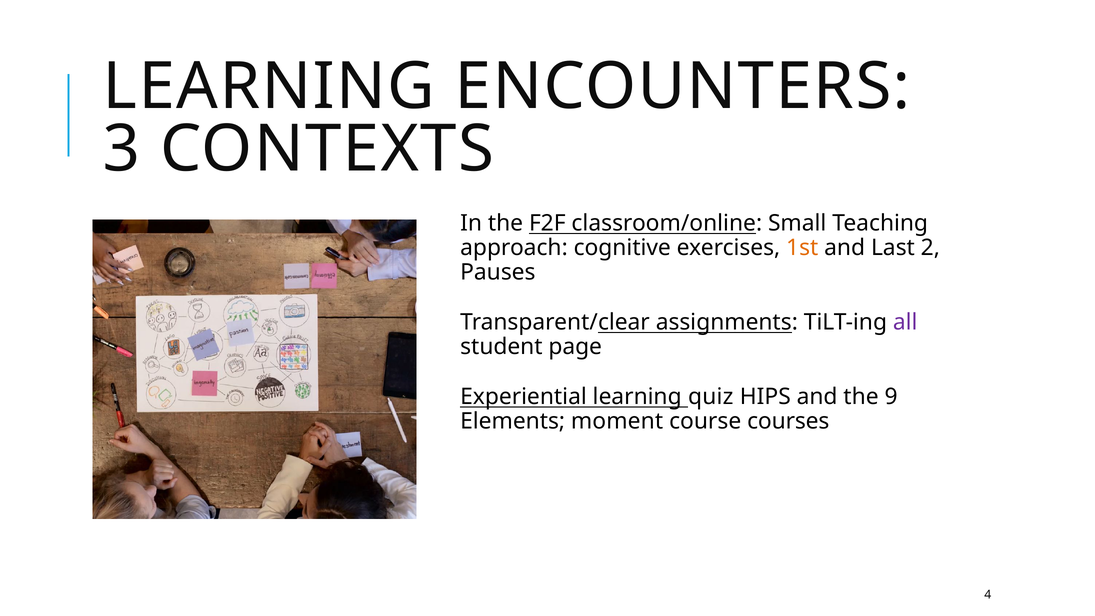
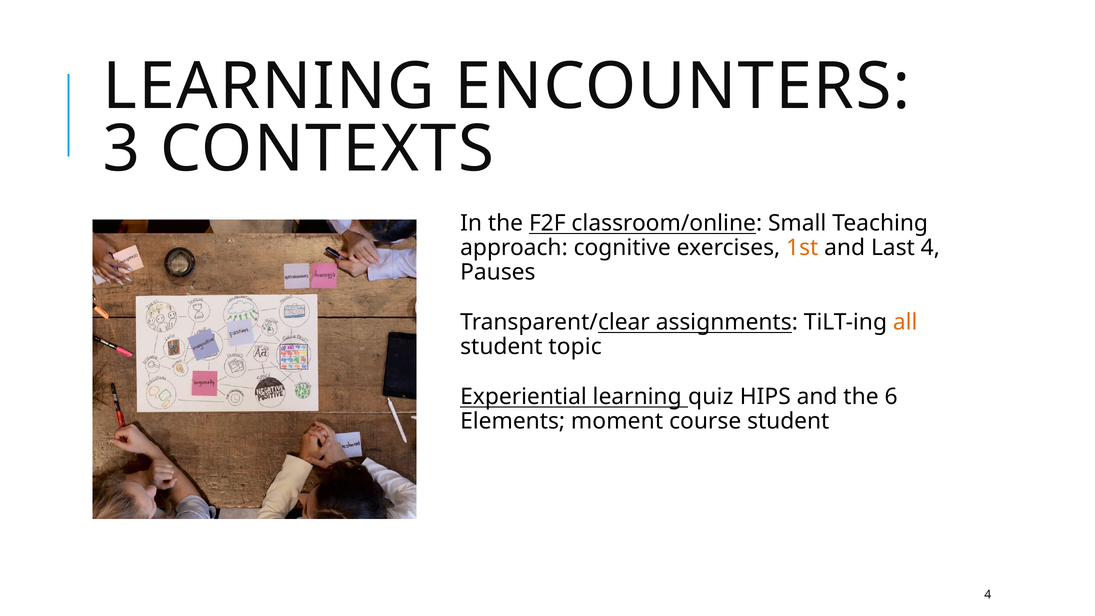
Last 2: 2 -> 4
all colour: purple -> orange
page: page -> topic
9: 9 -> 6
course courses: courses -> student
